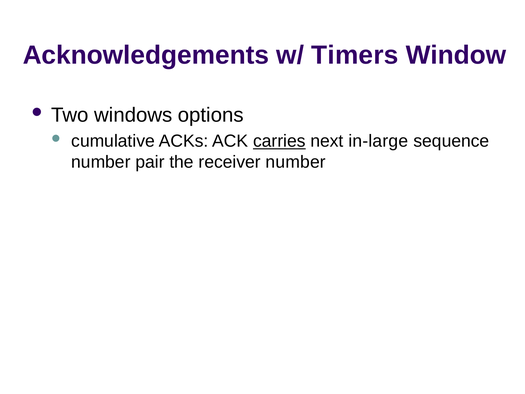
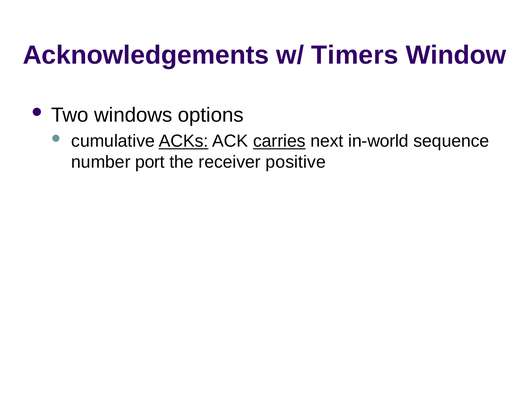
ACKs underline: none -> present
in-large: in-large -> in-world
pair: pair -> port
receiver number: number -> positive
